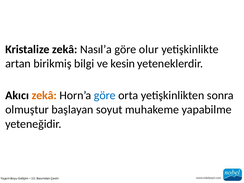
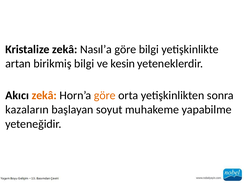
göre olur: olur -> bilgi
göre at (105, 95) colour: blue -> orange
olmuştur: olmuştur -> kazaların
